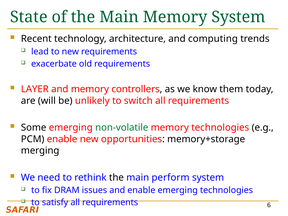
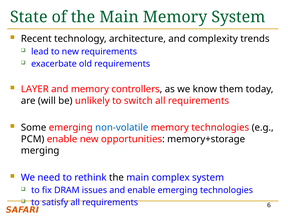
computing: computing -> complexity
non-volatile colour: green -> blue
perform: perform -> complex
